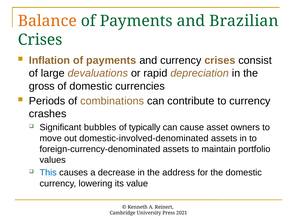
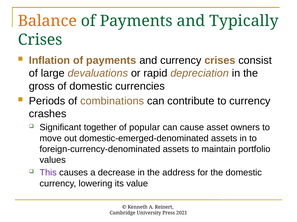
Brazilian: Brazilian -> Typically
bubbles: bubbles -> together
typically: typically -> popular
domestic-involved-denominated: domestic-involved-denominated -> domestic-emerged-denominated
This colour: blue -> purple
